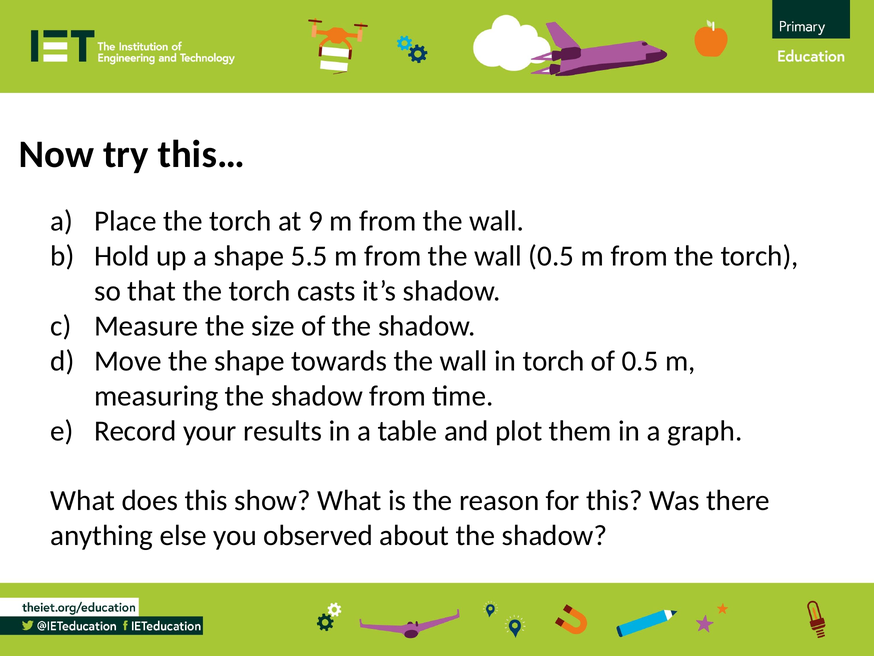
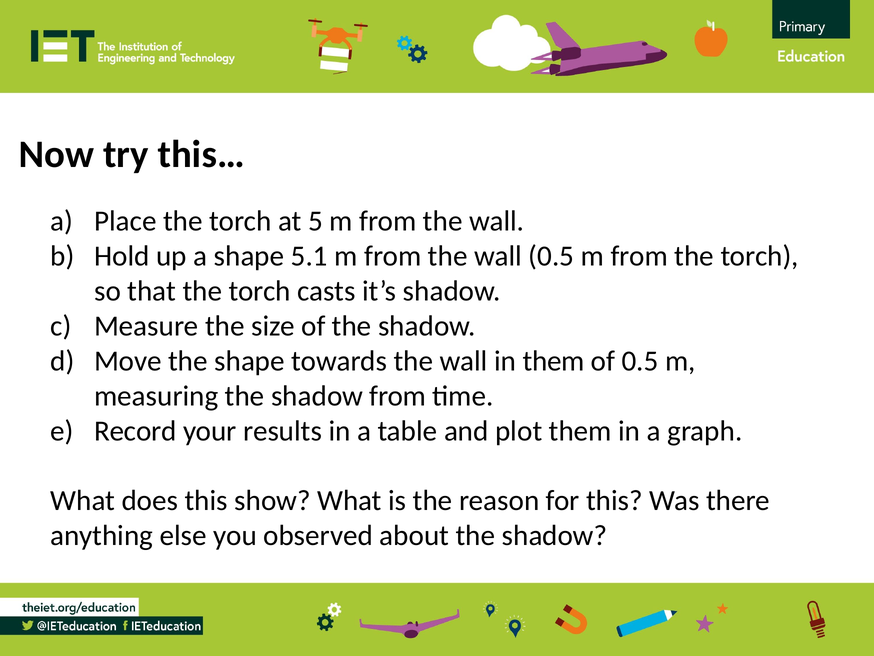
9: 9 -> 5
5.5: 5.5 -> 5.1
in torch: torch -> them
